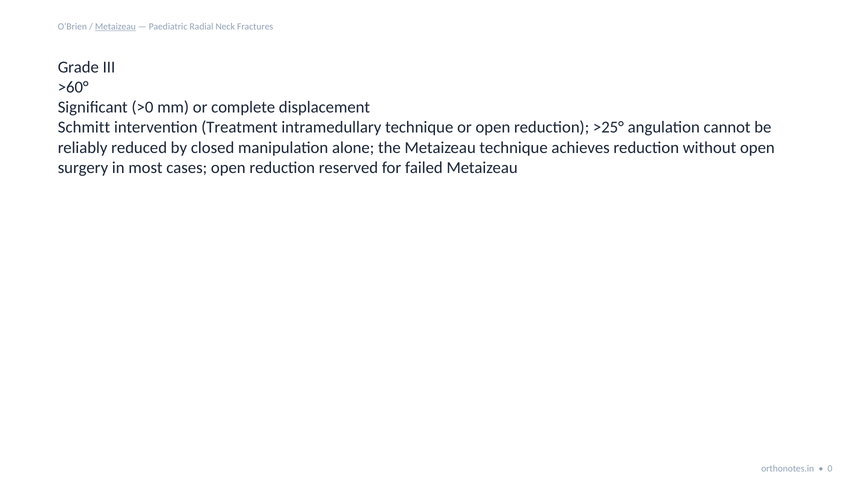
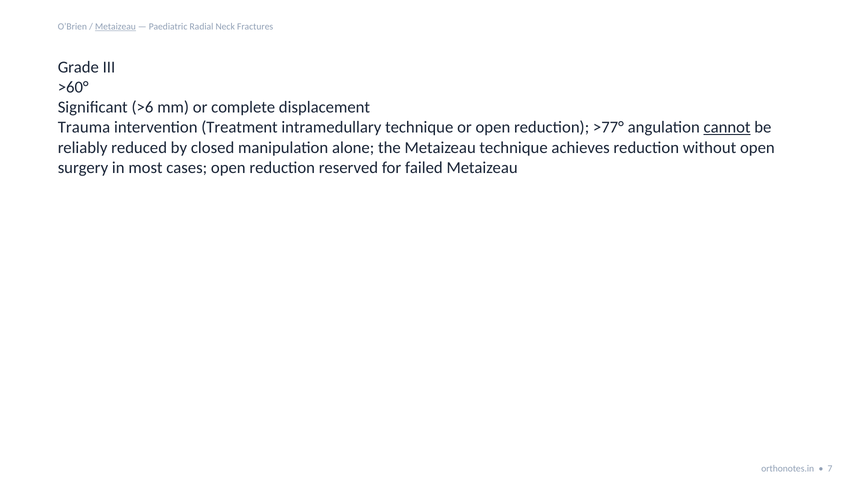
>0: >0 -> >6
Schmitt: Schmitt -> Trauma
>25°: >25° -> >77°
cannot underline: none -> present
0: 0 -> 7
